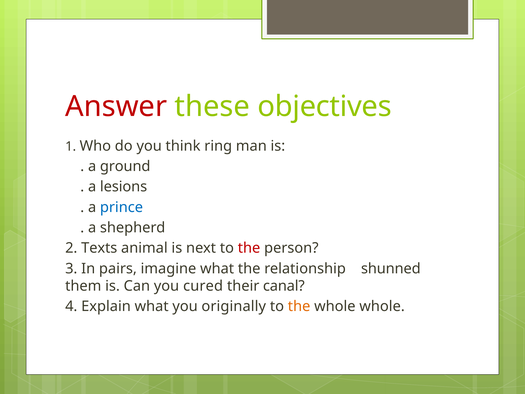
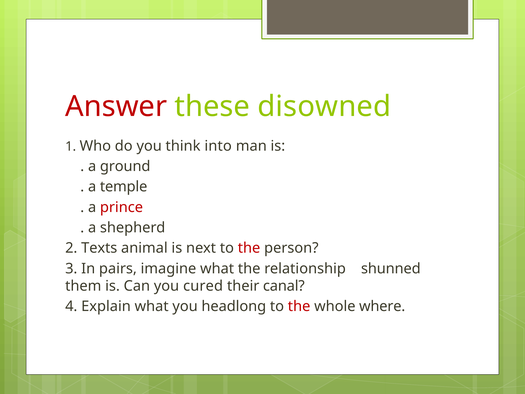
objectives: objectives -> disowned
ring: ring -> into
lesions: lesions -> temple
prince colour: blue -> red
originally: originally -> headlong
the at (299, 306) colour: orange -> red
whole whole: whole -> where
